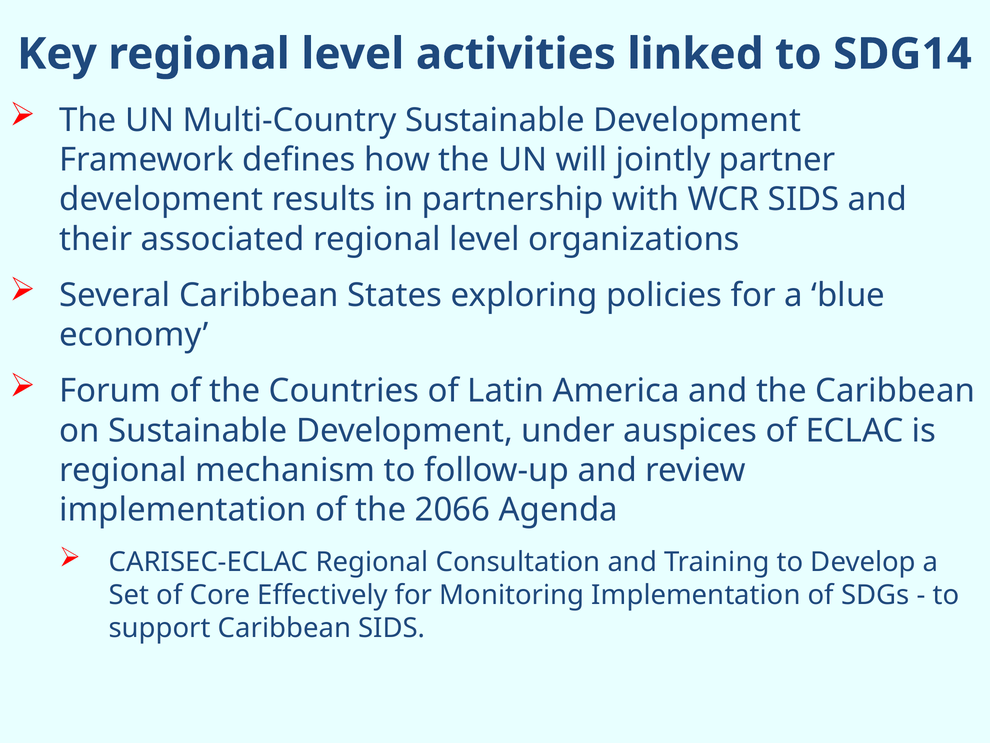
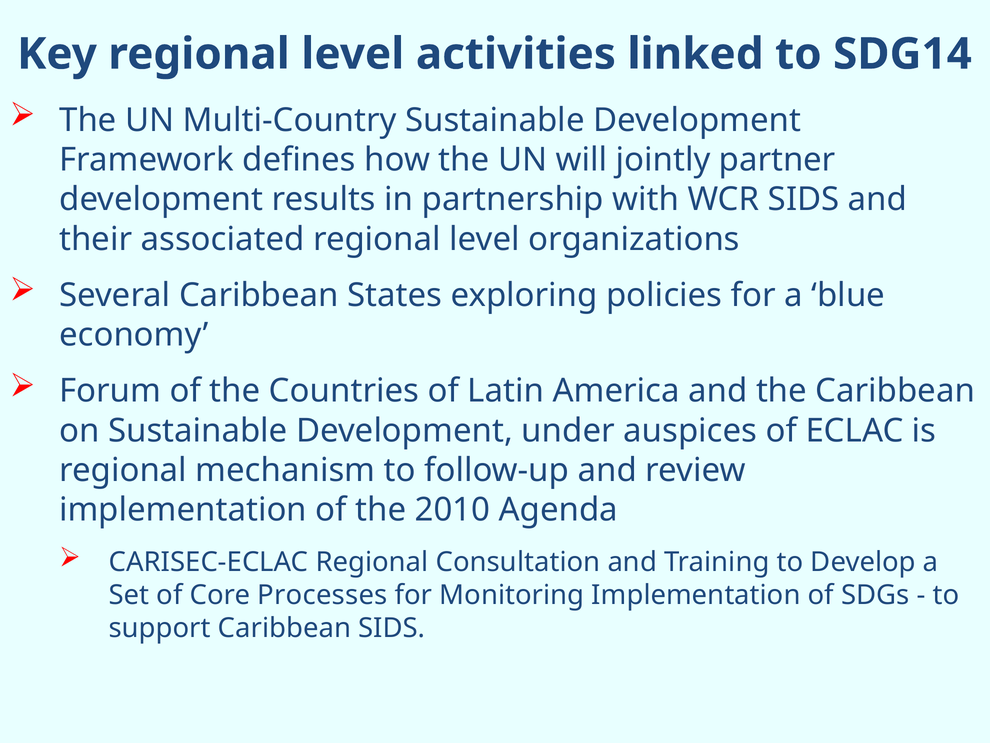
2066: 2066 -> 2010
Effectively: Effectively -> Processes
